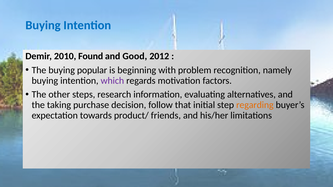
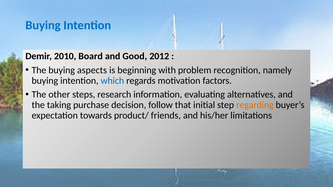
Found: Found -> Board
popular: popular -> aspects
which colour: purple -> blue
